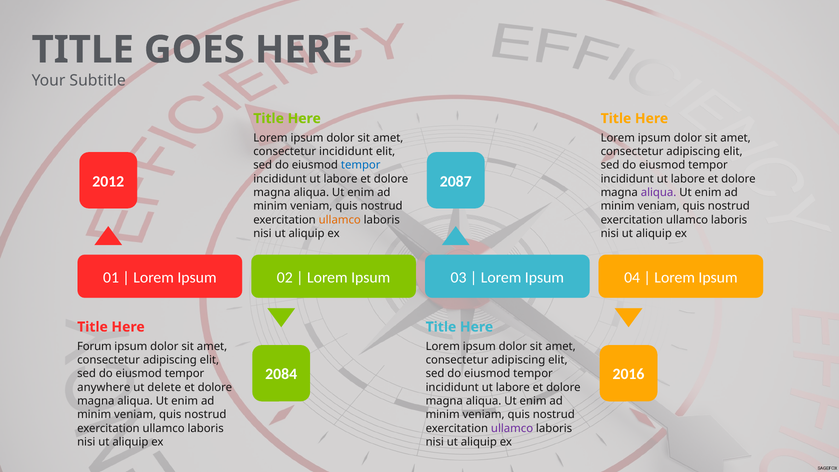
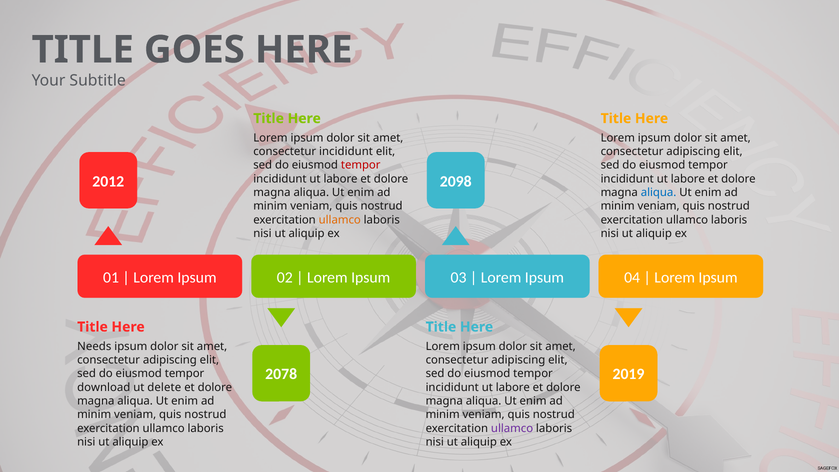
tempor at (361, 165) colour: blue -> red
2087: 2087 -> 2098
aliqua at (659, 192) colour: purple -> blue
Forum: Forum -> Needs
2084: 2084 -> 2078
2016: 2016 -> 2019
anywhere: anywhere -> download
